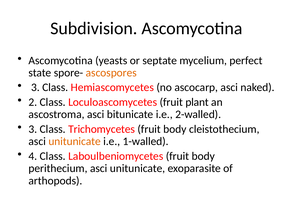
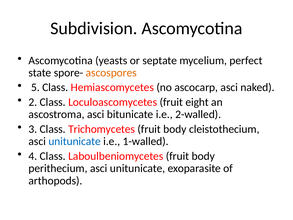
3 at (35, 87): 3 -> 5
plant: plant -> eight
unitunicate at (75, 141) colour: orange -> blue
